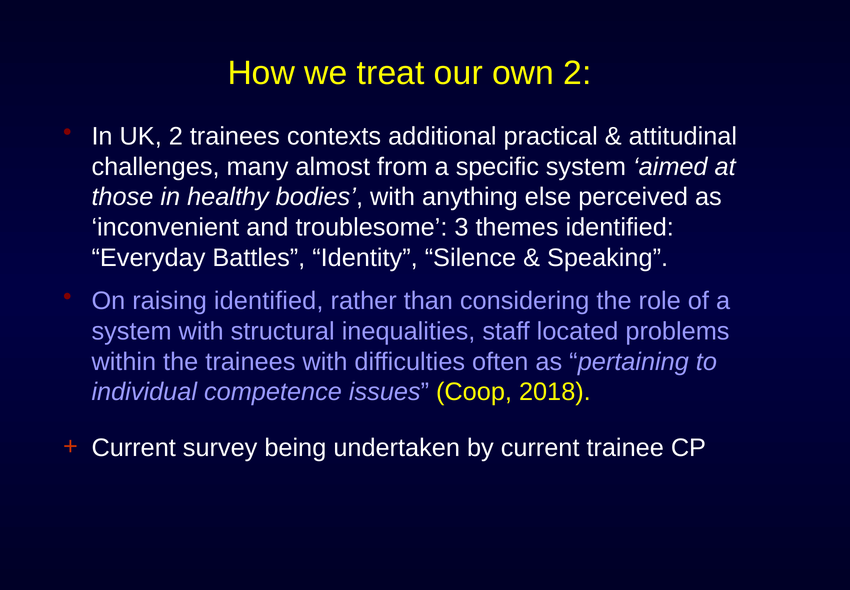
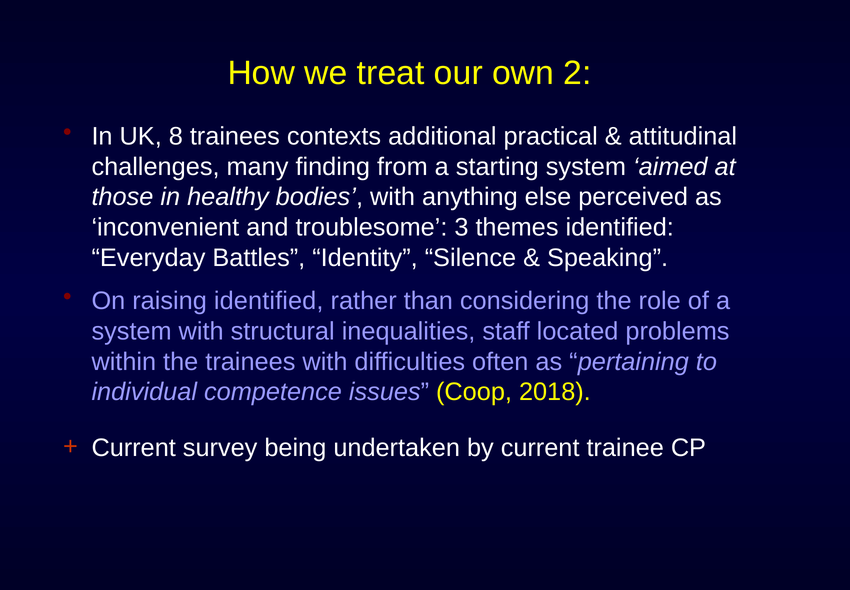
UK 2: 2 -> 8
almost: almost -> finding
specific: specific -> starting
